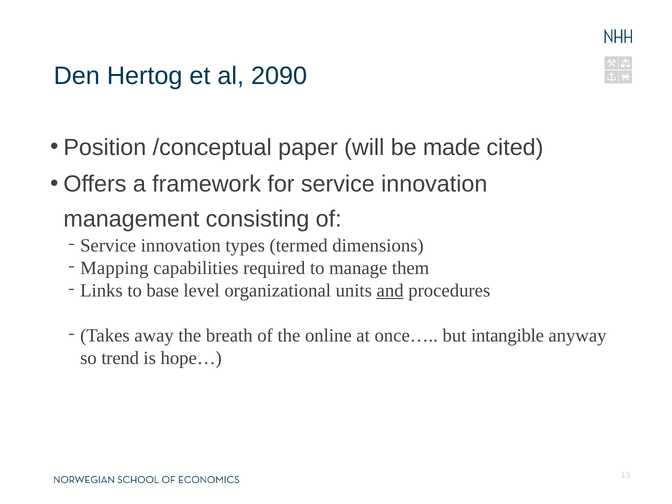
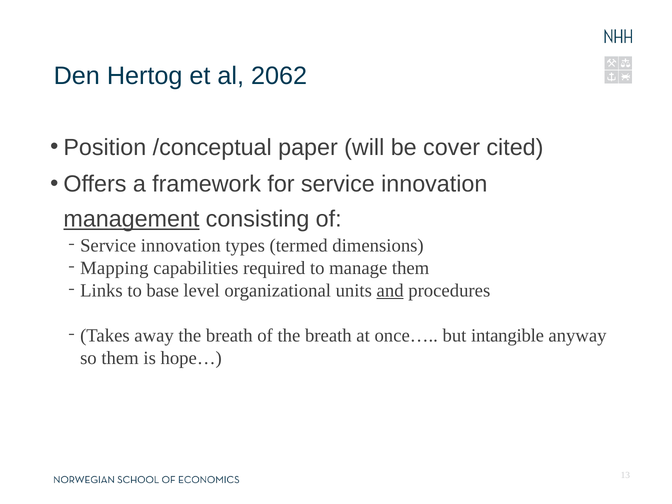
2090: 2090 -> 2062
made: made -> cover
management underline: none -> present
of the online: online -> breath
so trend: trend -> them
